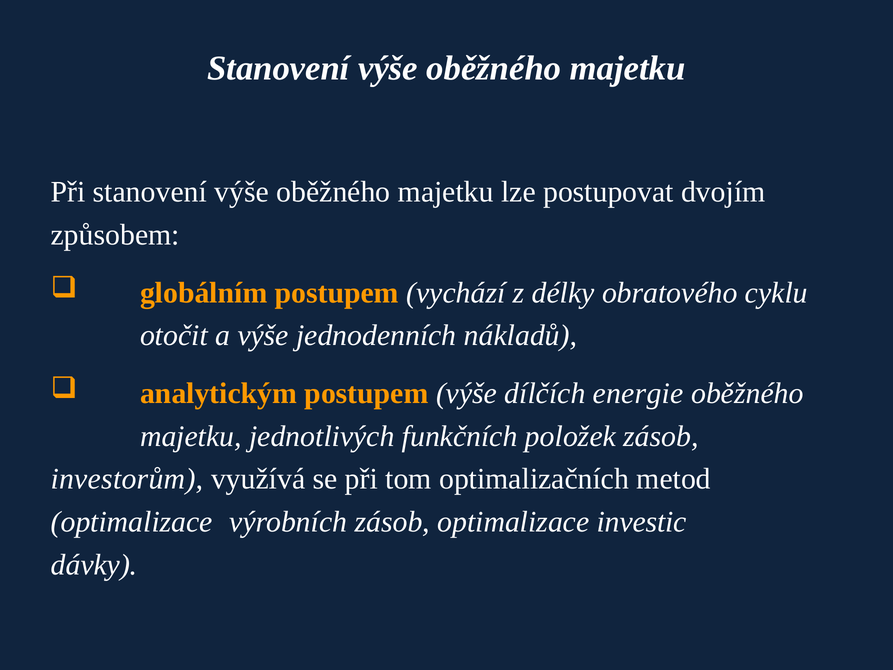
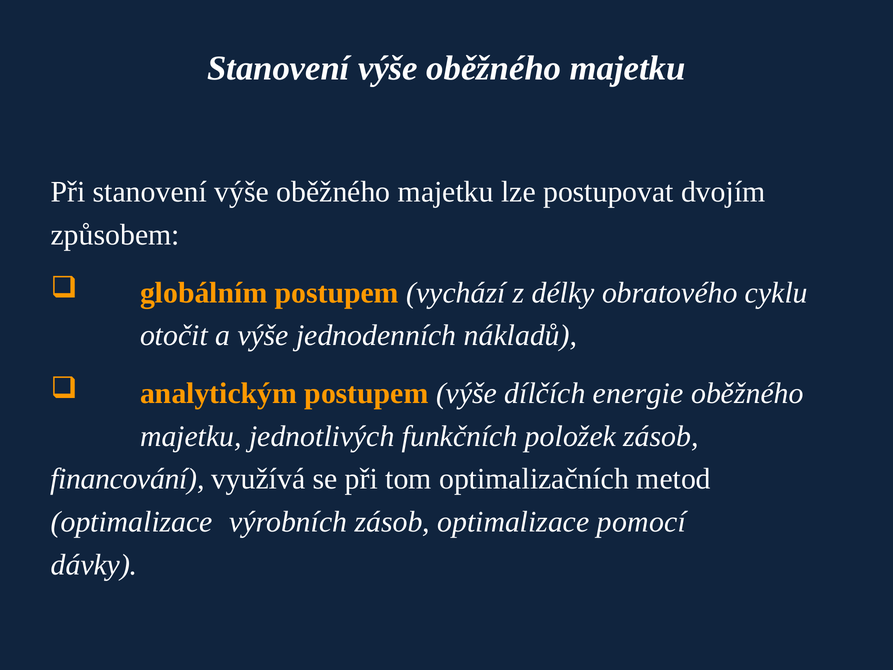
investorům: investorům -> financování
investic: investic -> pomocí
